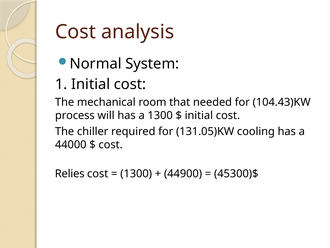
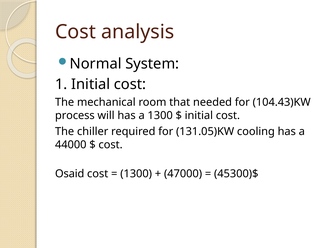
Relies: Relies -> Osaid
44900: 44900 -> 47000
